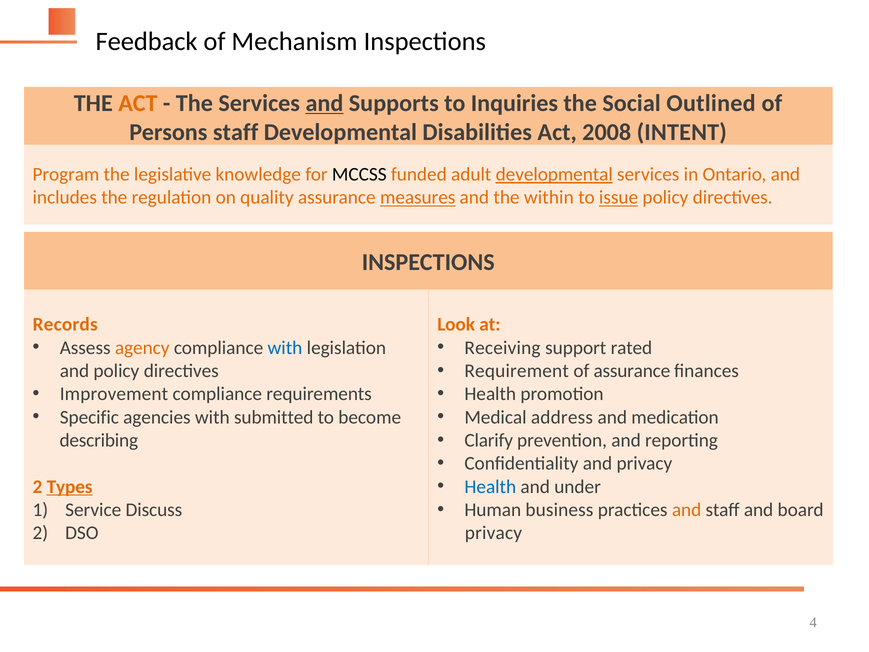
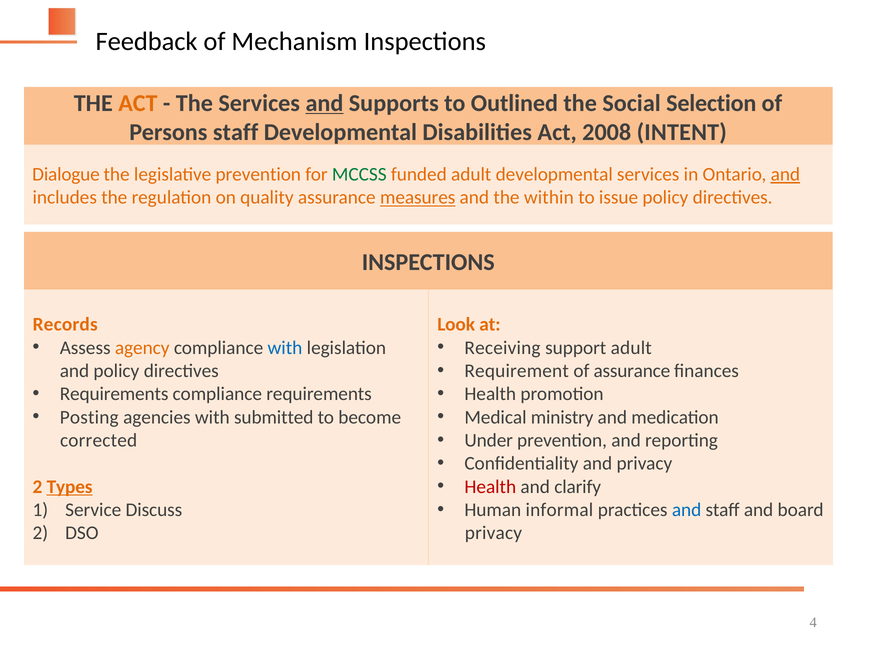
Inquiries: Inquiries -> Outlined
Outlined: Outlined -> Selection
Program: Program -> Dialogue
legislative knowledge: knowledge -> prevention
MCCSS colour: black -> green
developmental at (554, 174) underline: present -> none
and at (785, 174) underline: none -> present
issue underline: present -> none
support rated: rated -> adult
Improvement at (114, 394): Improvement -> Requirements
Specific: Specific -> Posting
address: address -> ministry
Clarify: Clarify -> Under
describing: describing -> corrected
Health at (490, 486) colour: blue -> red
under: under -> clarify
business: business -> informal
and at (687, 510) colour: orange -> blue
